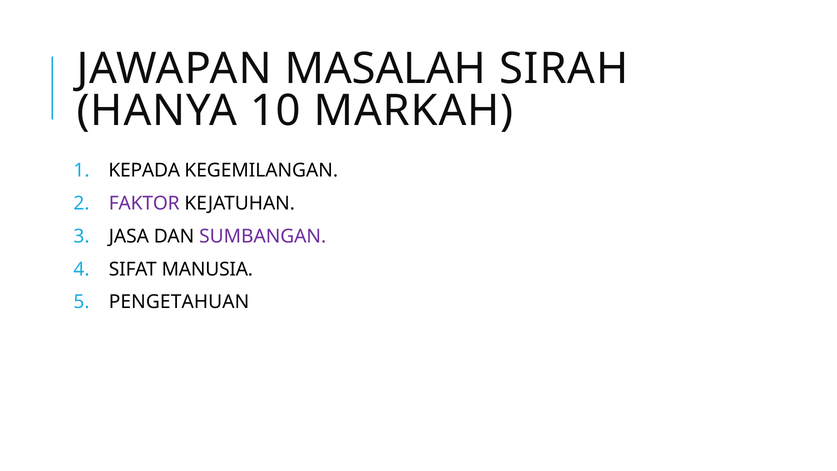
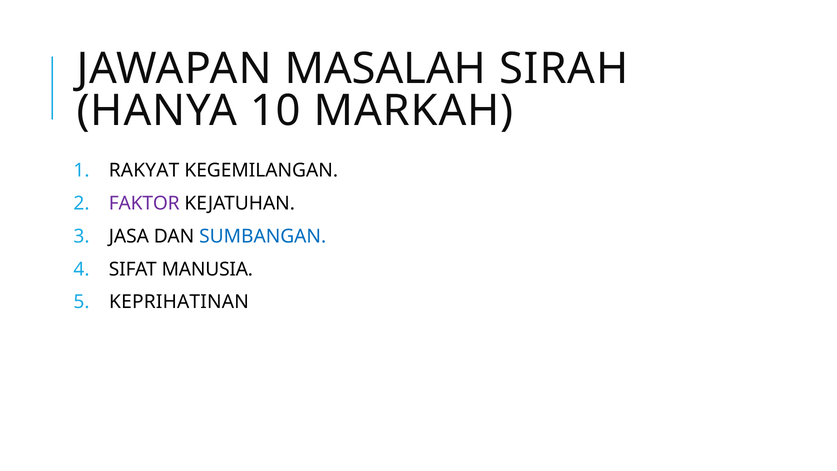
KEPADA: KEPADA -> RAKYAT
SUMBANGAN colour: purple -> blue
PENGETAHUAN: PENGETAHUAN -> KEPRIHATINAN
